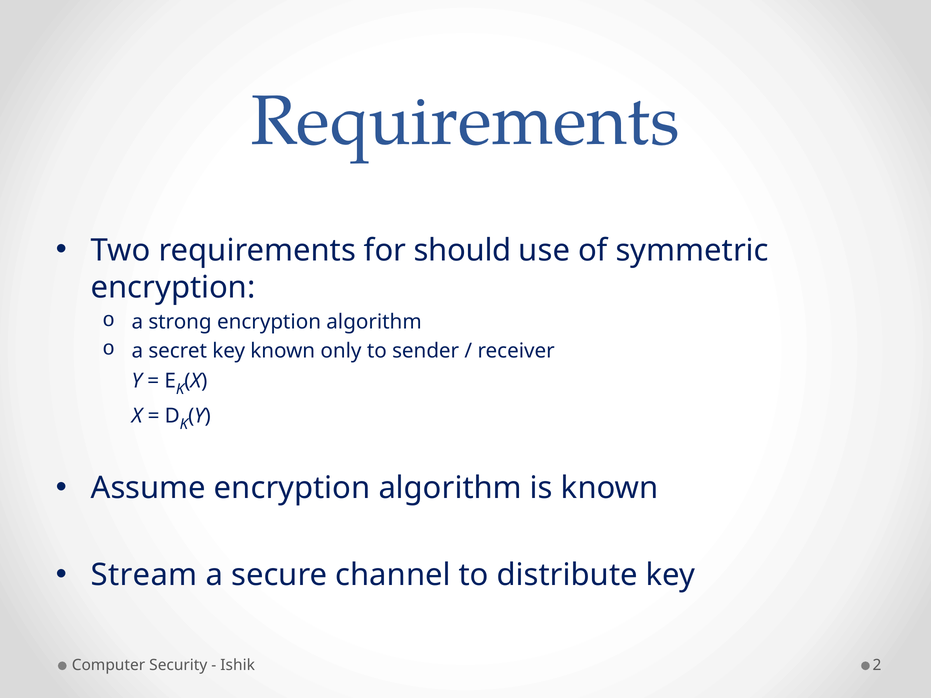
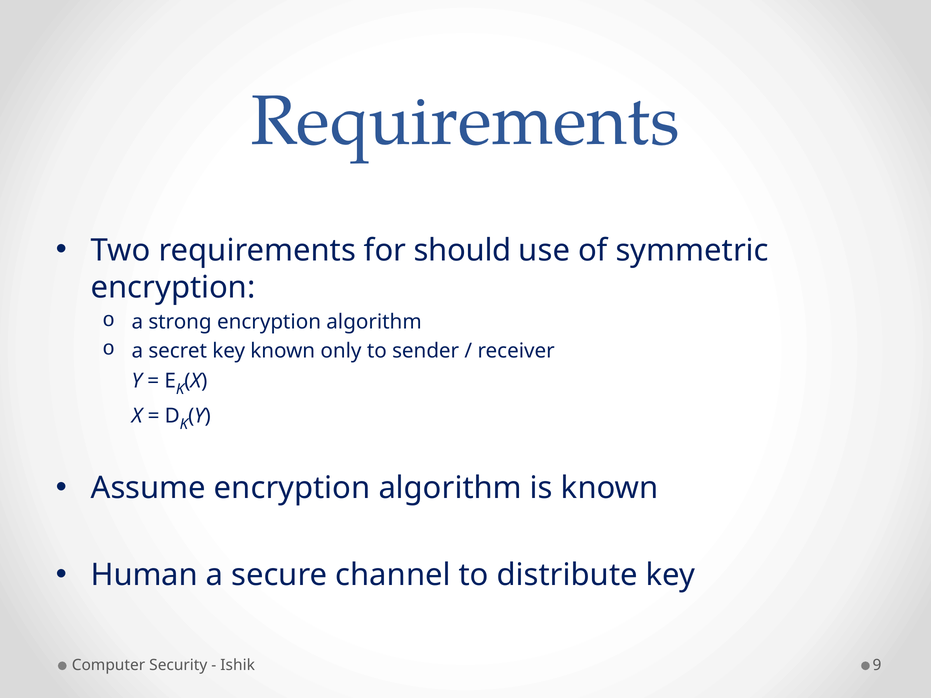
Stream: Stream -> Human
2: 2 -> 9
